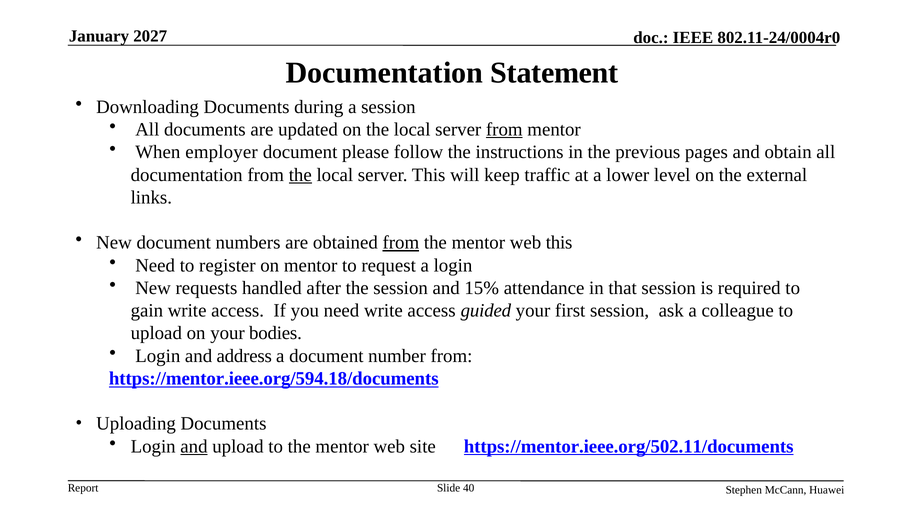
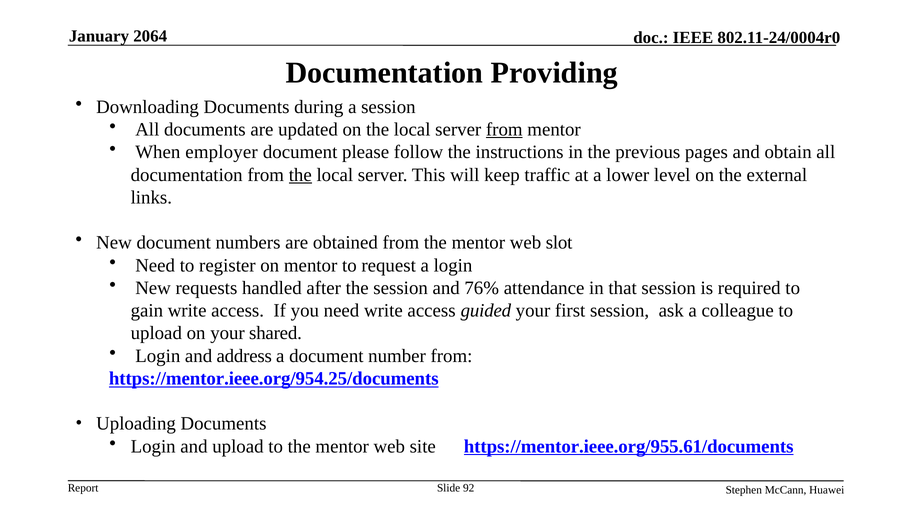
2027: 2027 -> 2064
Statement: Statement -> Providing
from at (401, 242) underline: present -> none
web this: this -> slot
15%: 15% -> 76%
bodies: bodies -> shared
https://mentor.ieee.org/594.18/documents: https://mentor.ieee.org/594.18/documents -> https://mentor.ieee.org/954.25/documents
and at (194, 446) underline: present -> none
https://mentor.ieee.org/502.11/documents: https://mentor.ieee.org/502.11/documents -> https://mentor.ieee.org/955.61/documents
40: 40 -> 92
